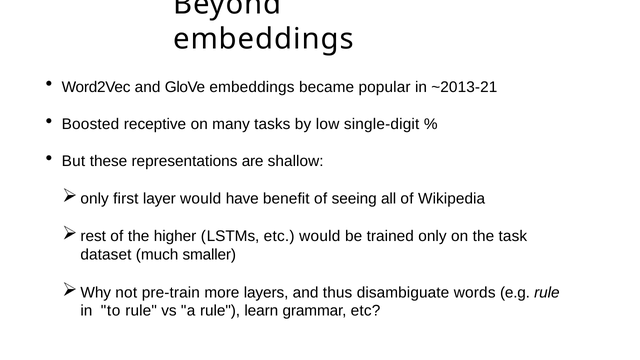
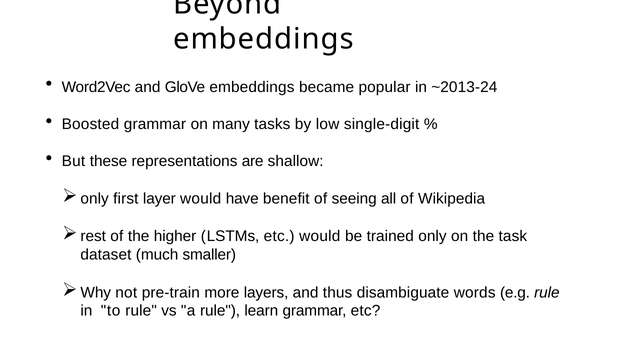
~2013-21: ~2013-21 -> ~2013-24
Boosted receptive: receptive -> grammar
